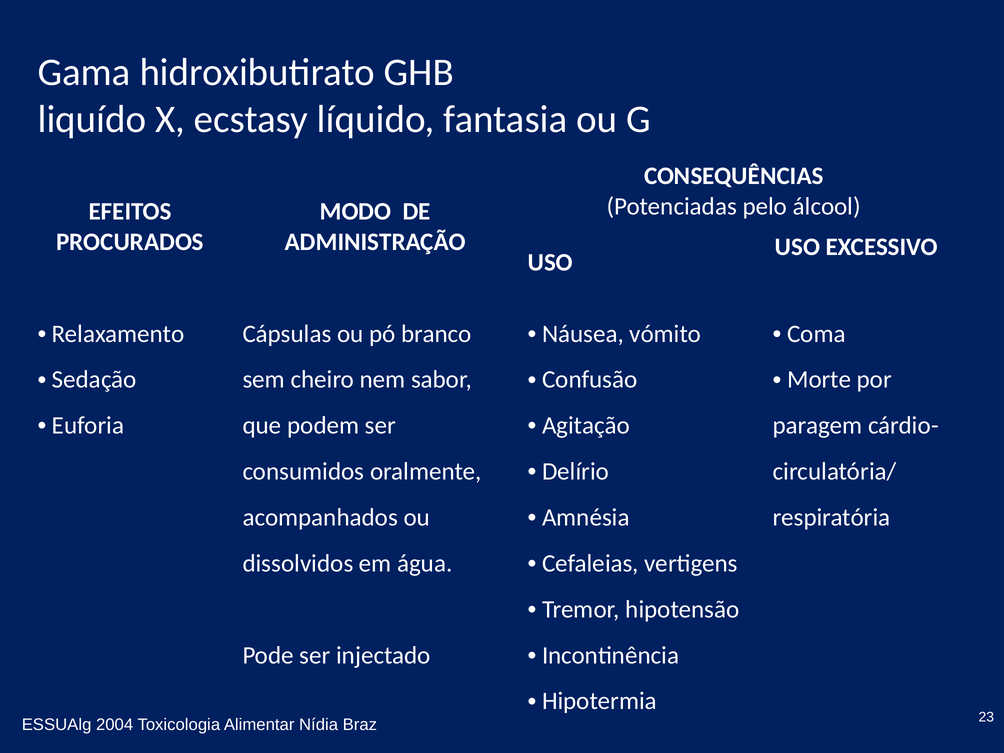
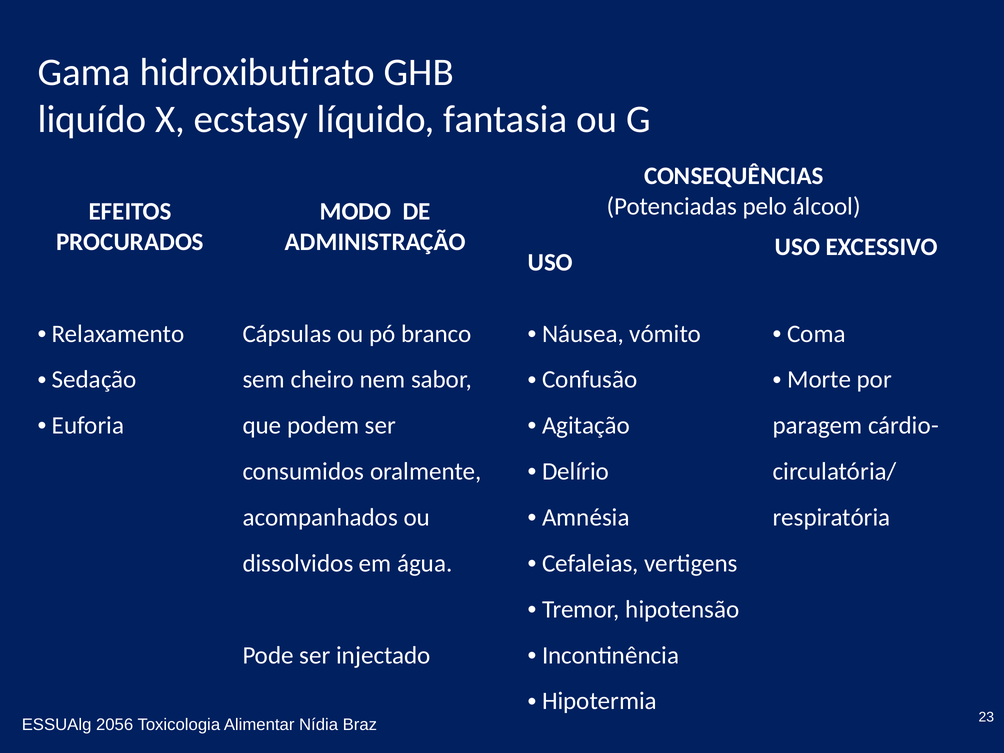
2004: 2004 -> 2056
